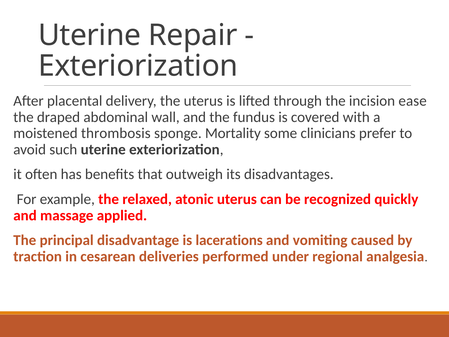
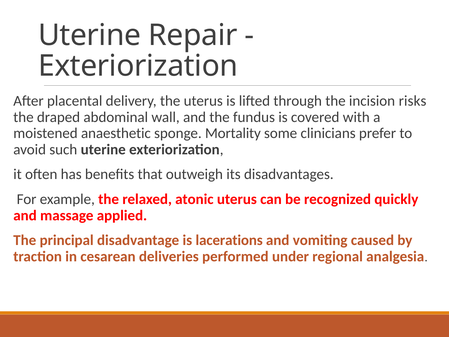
ease: ease -> risks
thrombosis: thrombosis -> anaesthetic
